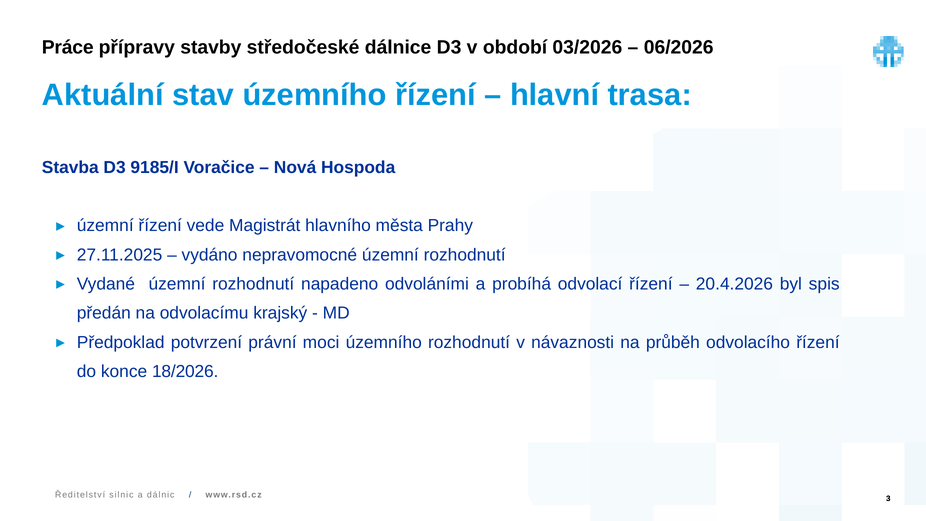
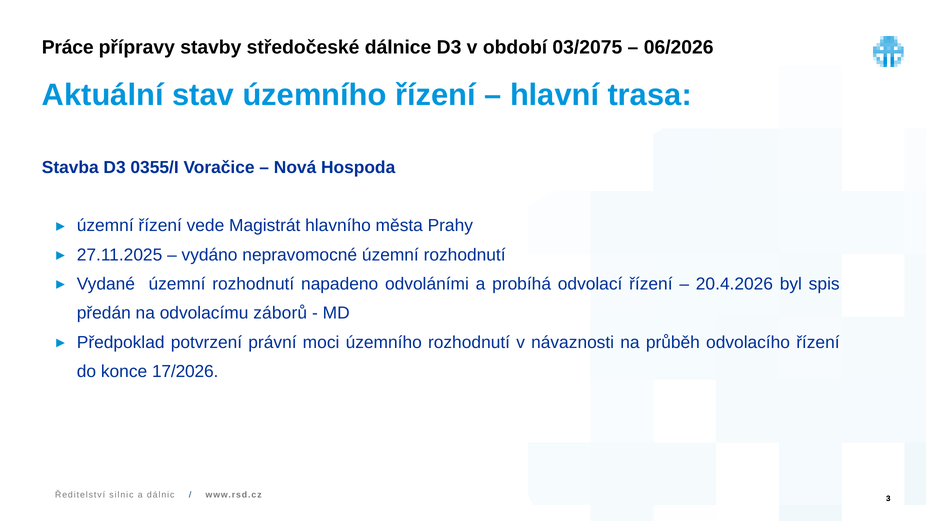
03/2026: 03/2026 -> 03/2075
9185/I: 9185/I -> 0355/I
krajský: krajský -> záborů
18/2026: 18/2026 -> 17/2026
